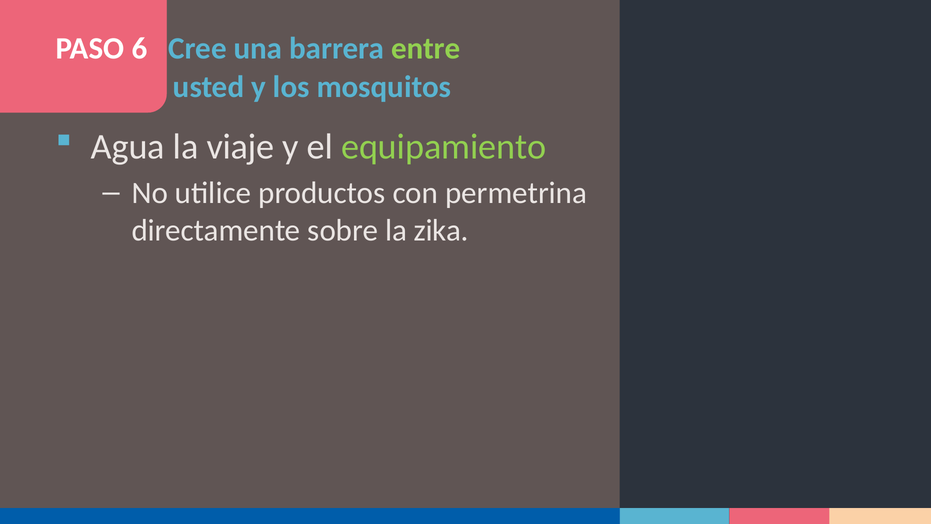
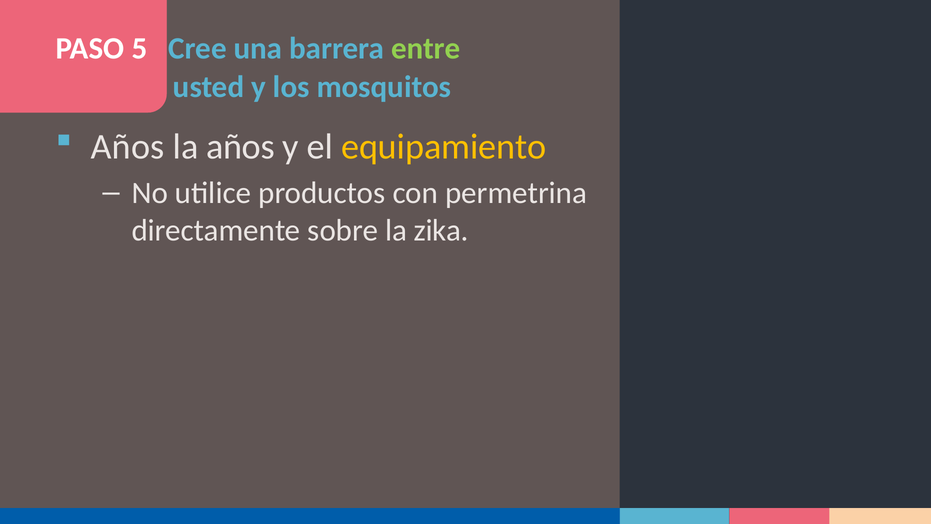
6: 6 -> 5
Agua at (128, 147): Agua -> Años
la viaje: viaje -> años
equipamiento colour: light green -> yellow
